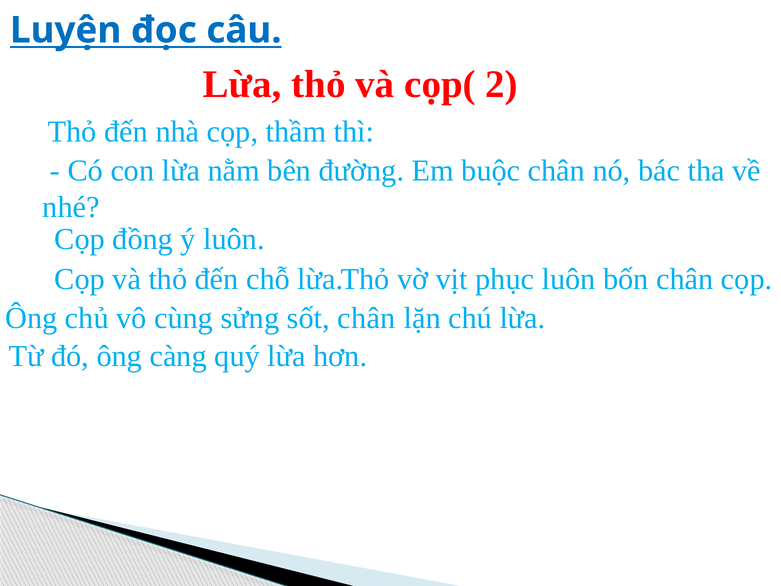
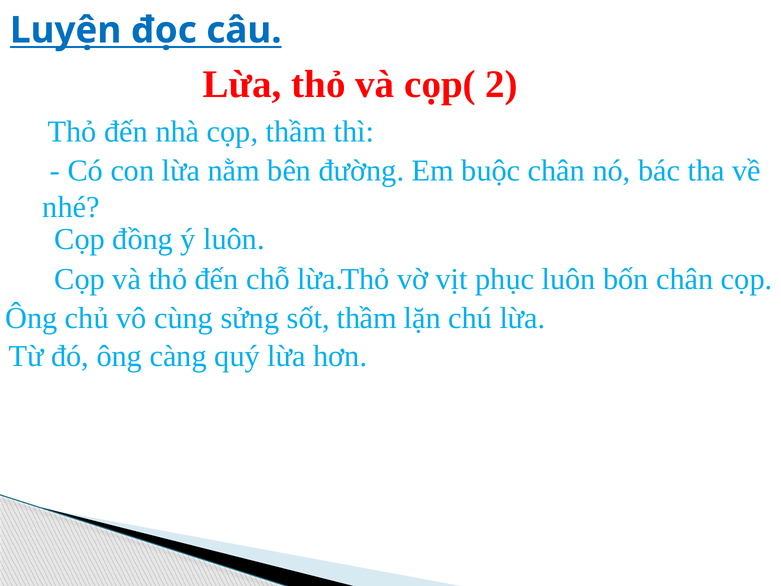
sốt chân: chân -> thầm
